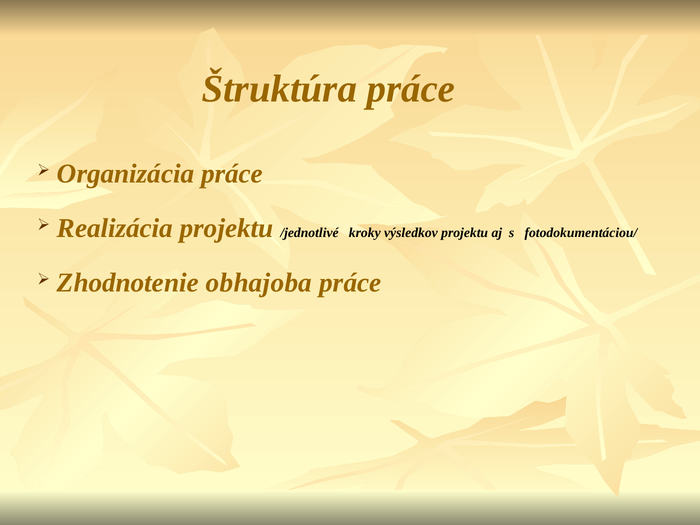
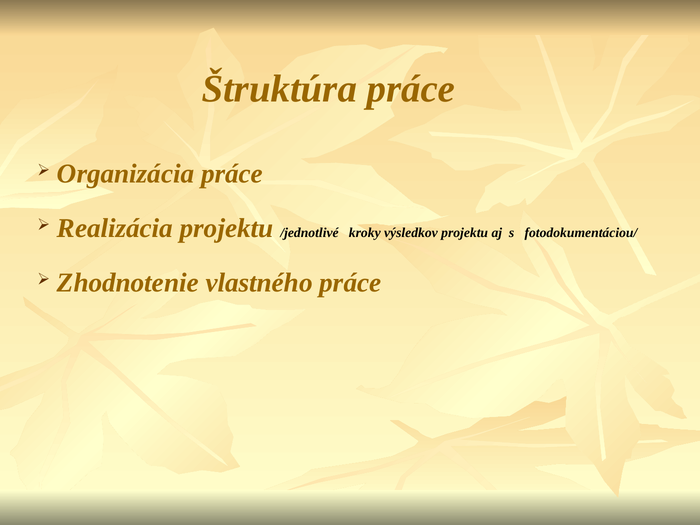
obhajoba: obhajoba -> vlastného
